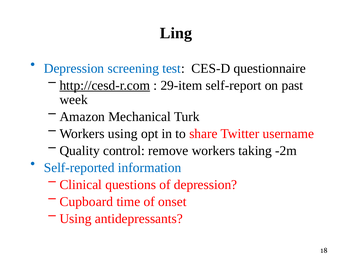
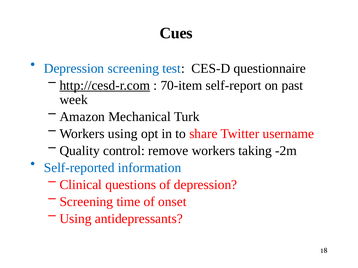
Ling: Ling -> Cues
29-item: 29-item -> 70-item
Cupboard at (86, 202): Cupboard -> Screening
